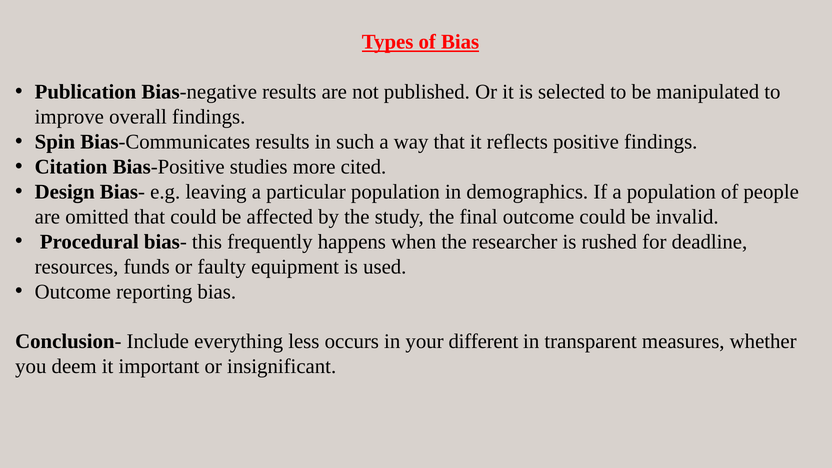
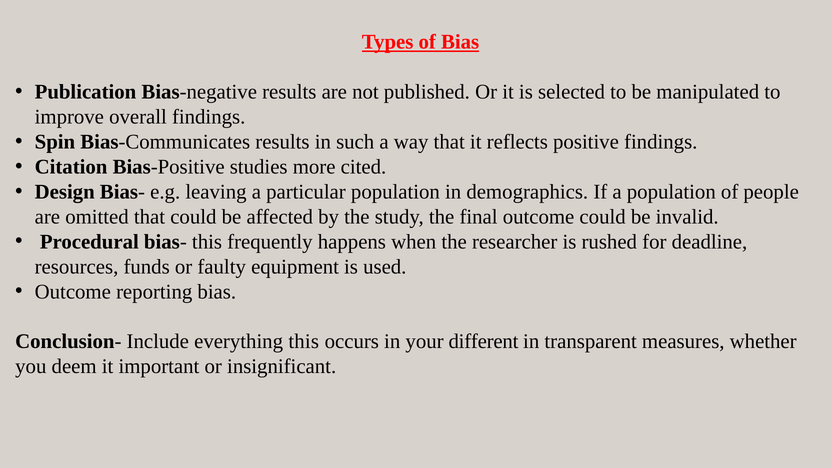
everything less: less -> this
